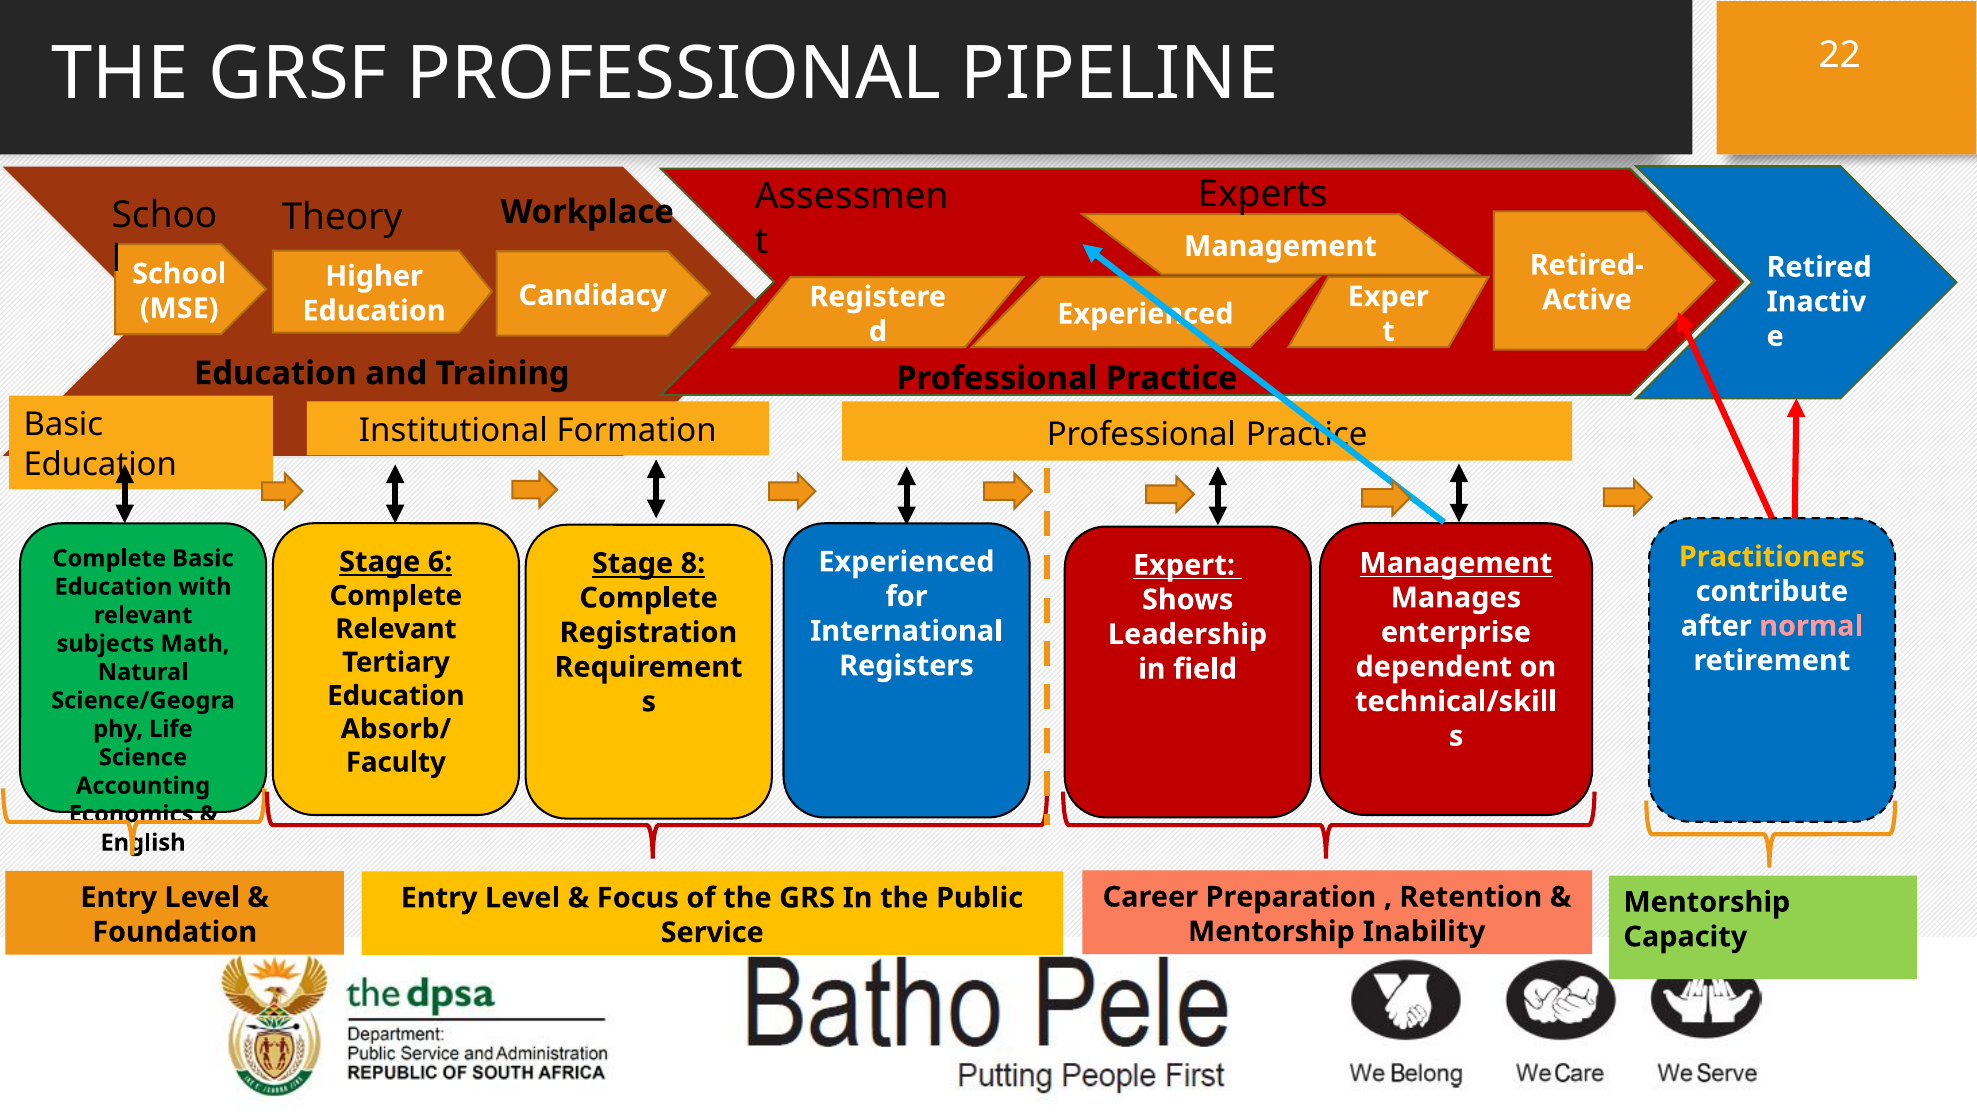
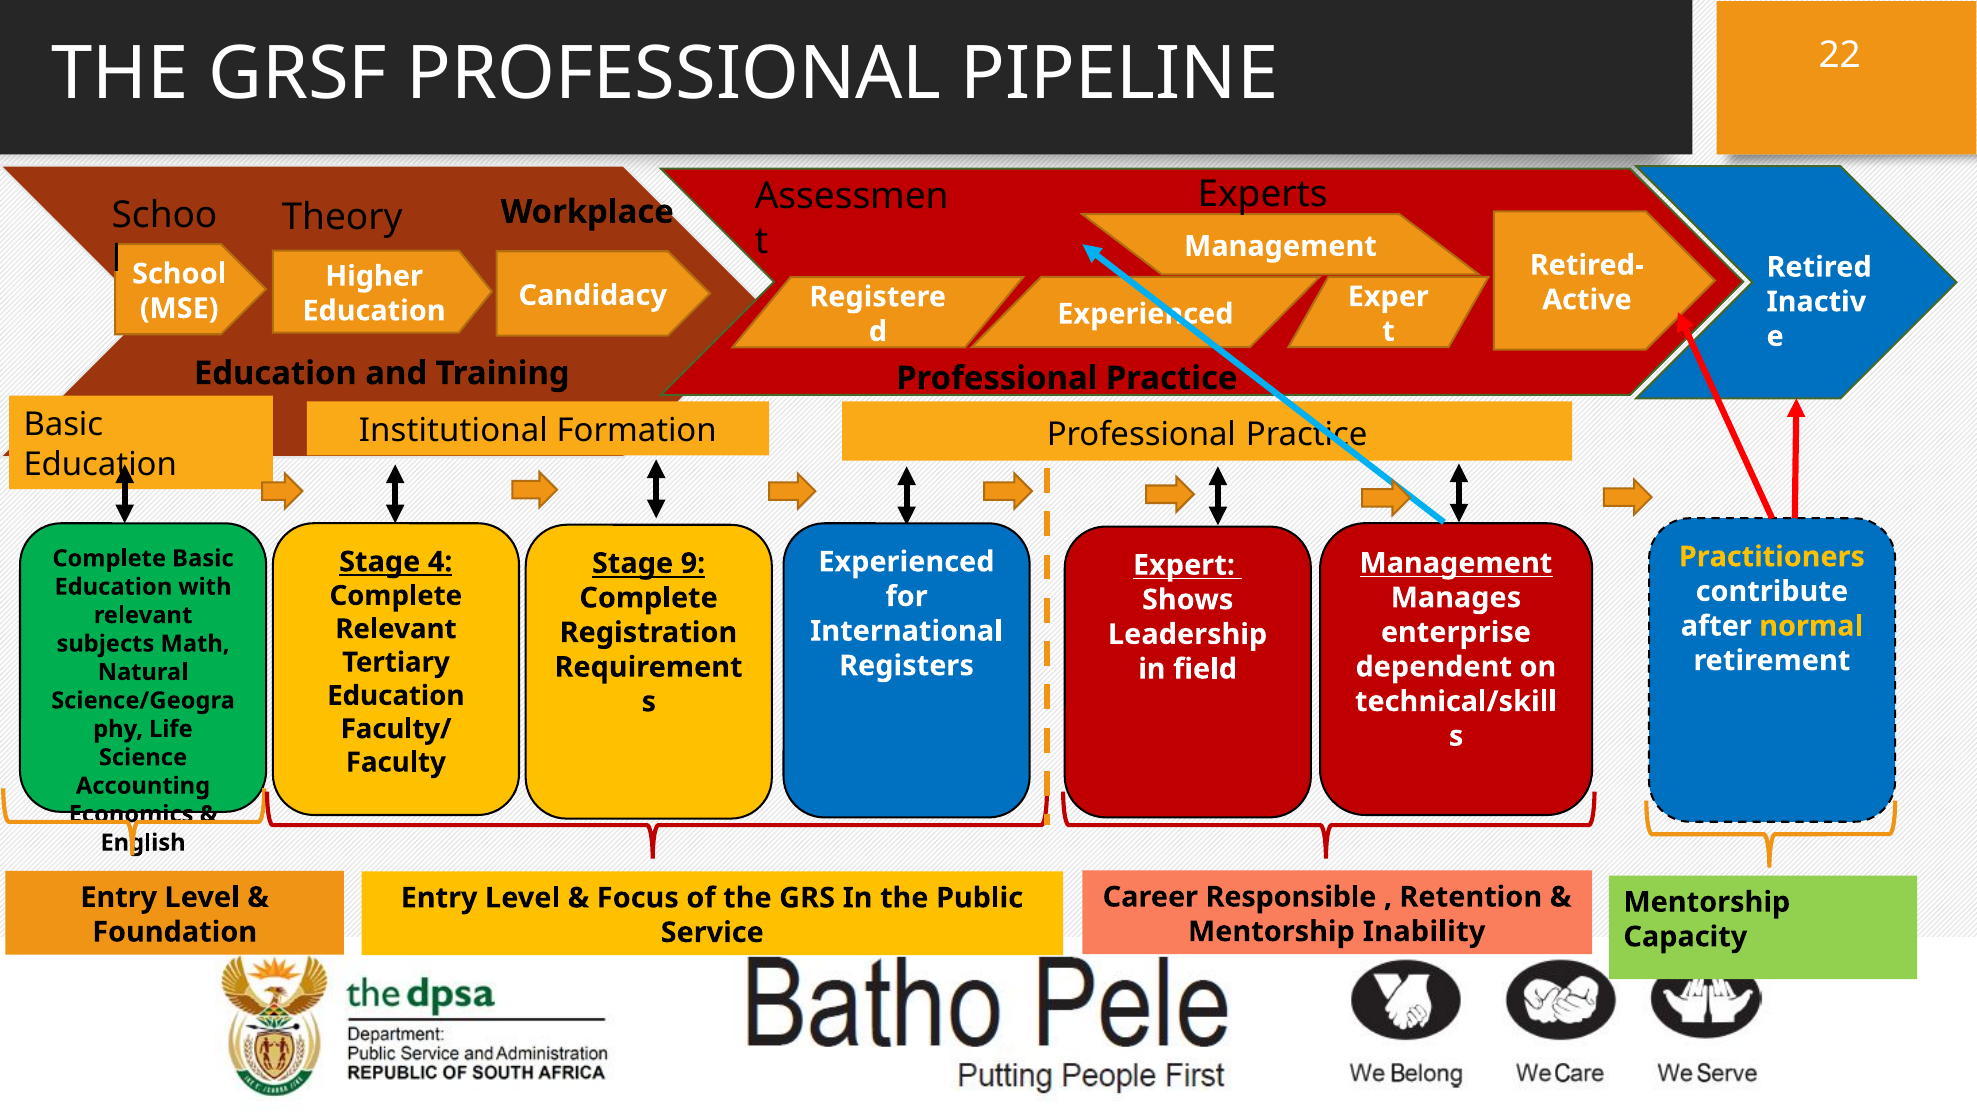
6: 6 -> 4
8: 8 -> 9
normal colour: pink -> yellow
Absorb/: Absorb/ -> Faculty/
Preparation: Preparation -> Responsible
